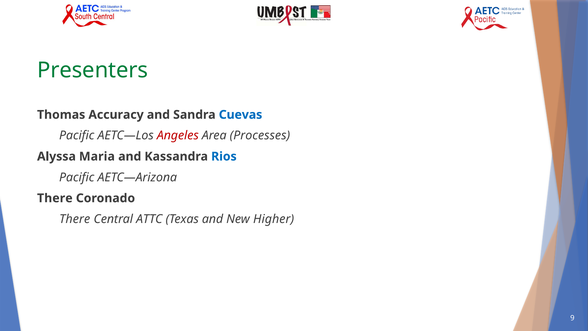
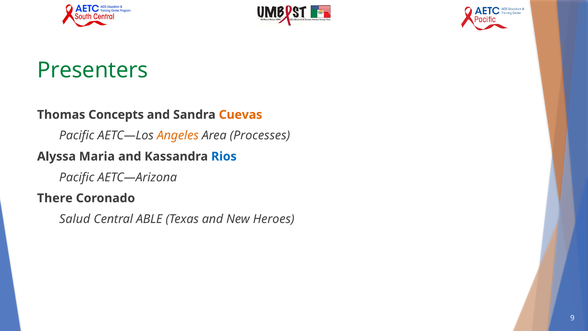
Accuracy: Accuracy -> Concepts
Cuevas colour: blue -> orange
Angeles colour: red -> orange
There at (75, 219): There -> Salud
ATTC: ATTC -> ABLE
Higher: Higher -> Heroes
